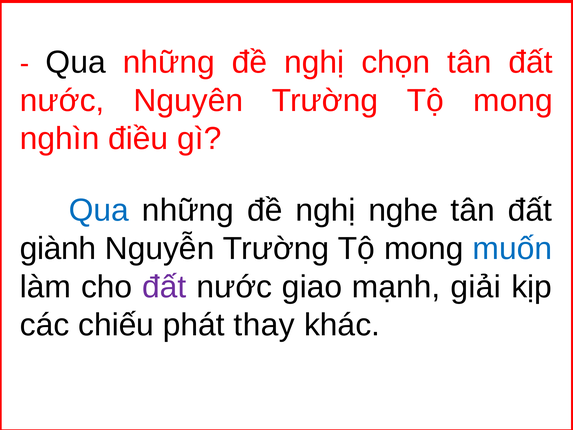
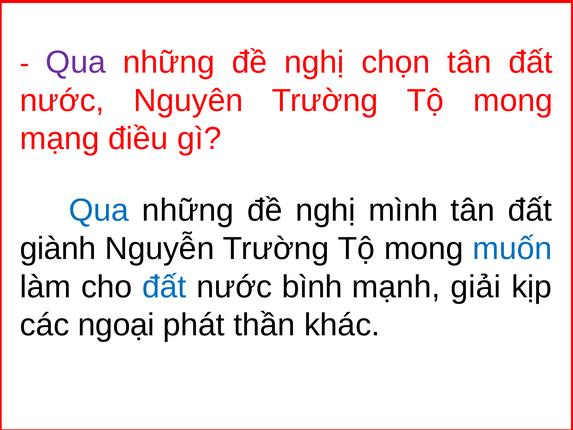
Qua at (76, 62) colour: black -> purple
nghìn: nghìn -> mạng
nghe: nghe -> mình
đất at (164, 287) colour: purple -> blue
giao: giao -> bình
chiếu: chiếu -> ngoại
thay: thay -> thần
